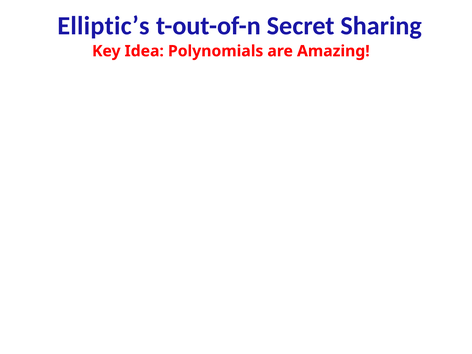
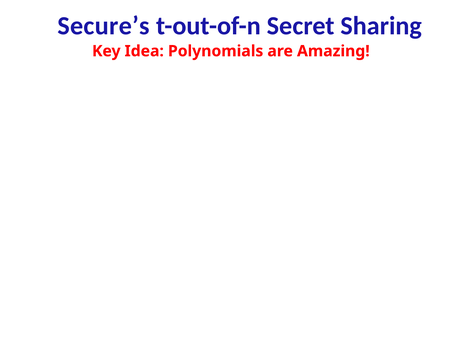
Elliptic’s: Elliptic’s -> Secure’s
